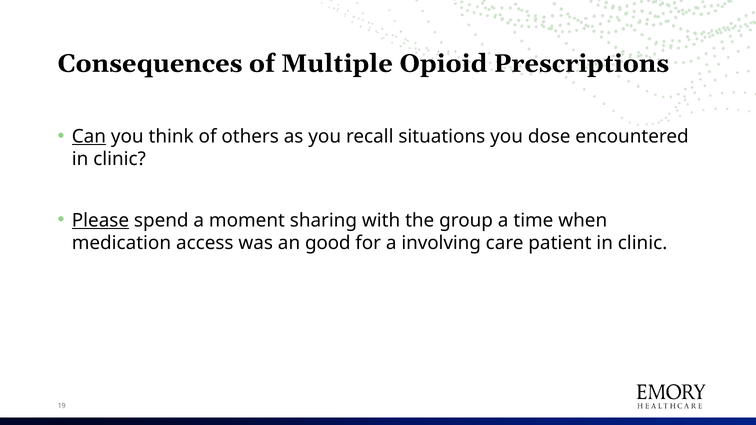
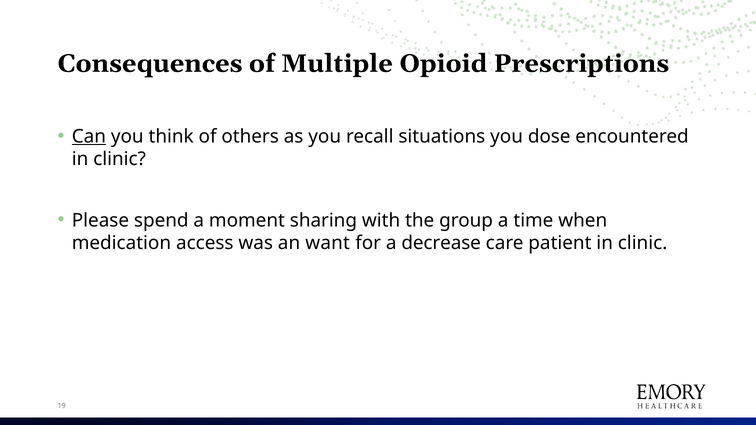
Please underline: present -> none
good: good -> want
involving: involving -> decrease
